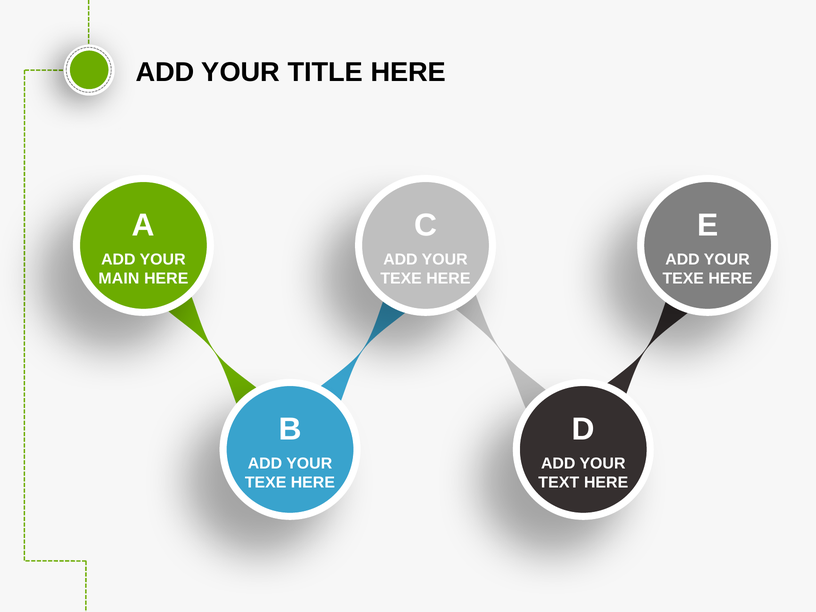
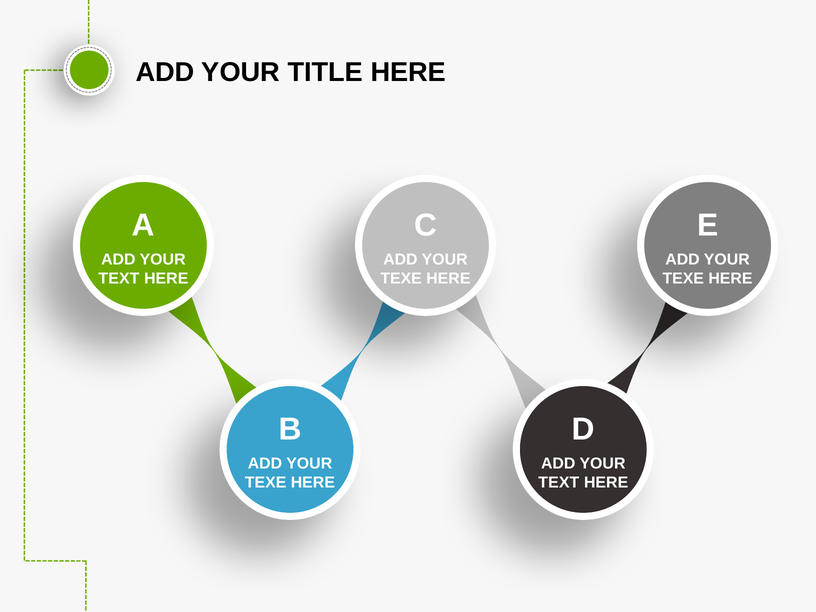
MAIN at (119, 278): MAIN -> TEXT
